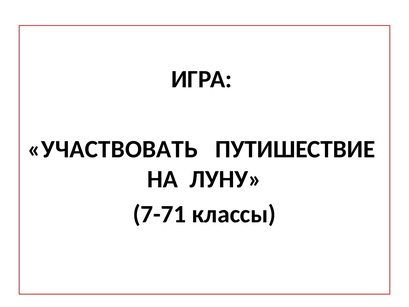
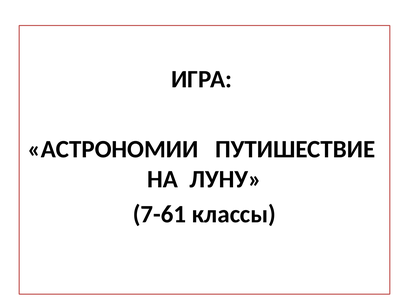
УЧАСТВОВАТЬ: УЧАСТВОВАТЬ -> АСТРОНОМИИ
7-71: 7-71 -> 7-61
